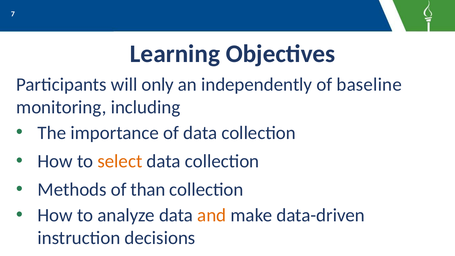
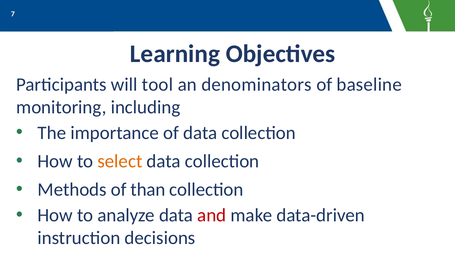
only: only -> tool
independently: independently -> denominators
and colour: orange -> red
